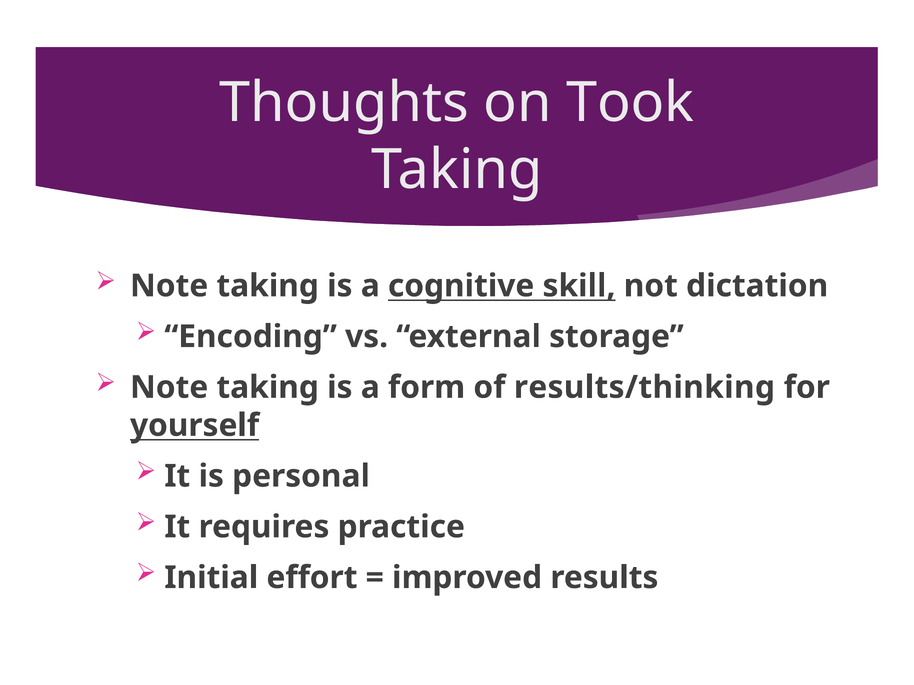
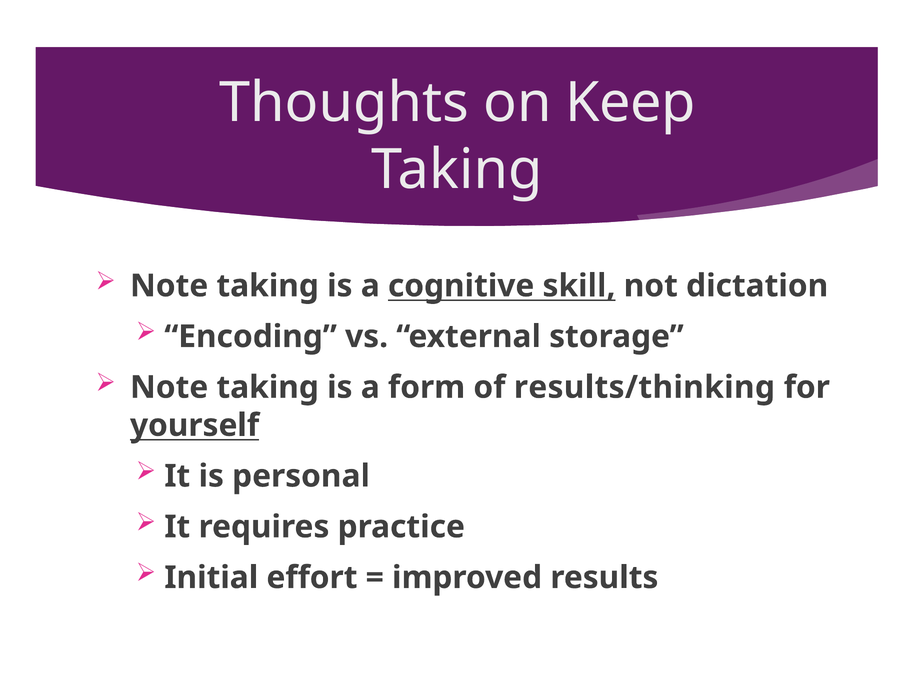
Took: Took -> Keep
